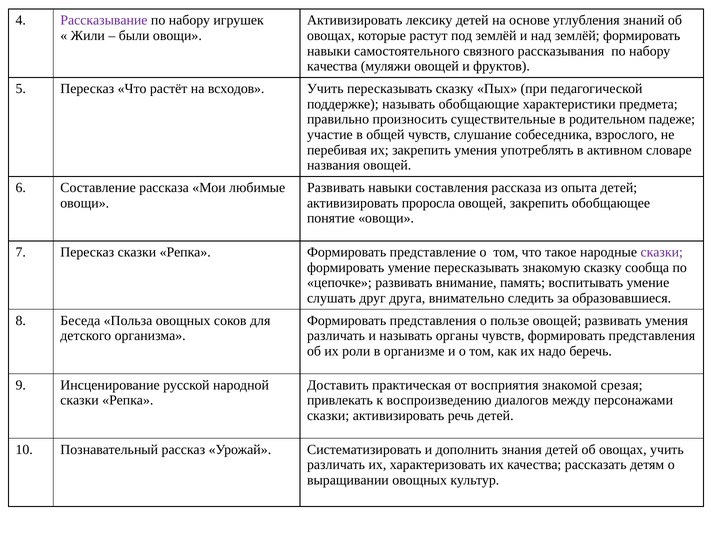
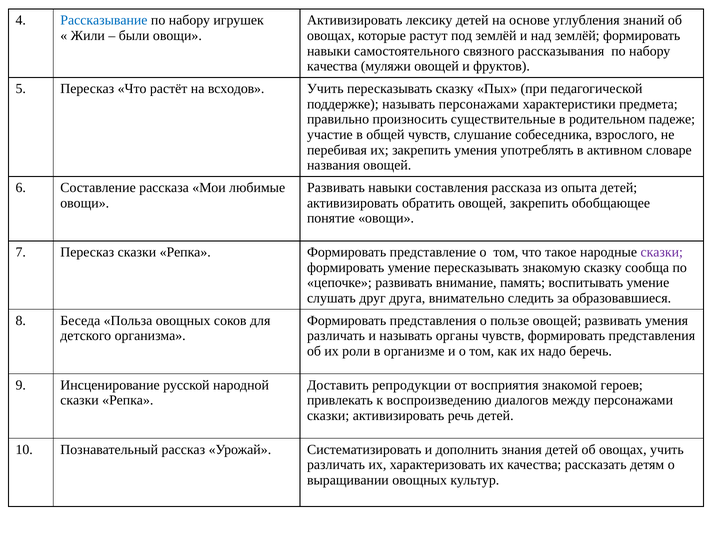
Рассказывание colour: purple -> blue
называть обобщающие: обобщающие -> персонажами
проросла: проросла -> обратить
практическая: практическая -> репродукции
срезая: срезая -> героев
